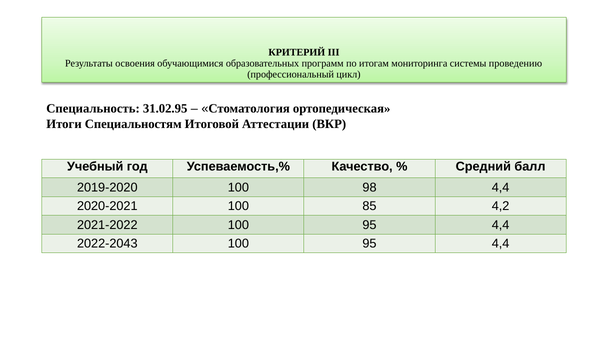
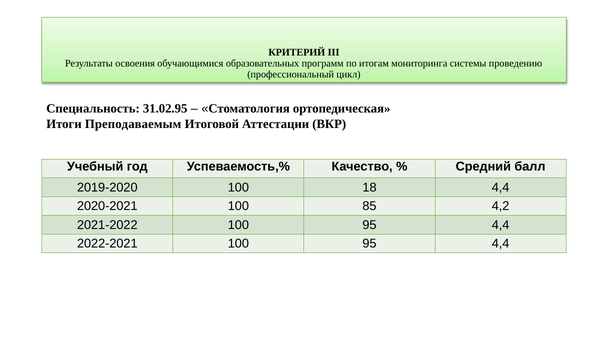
Специальностям: Специальностям -> Преподаваемым
98: 98 -> 18
2022-2043: 2022-2043 -> 2022-2021
